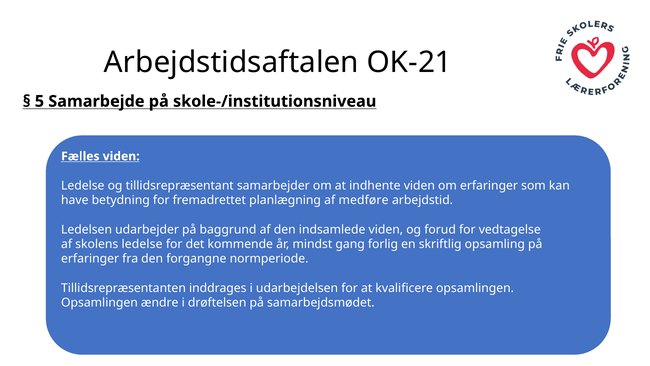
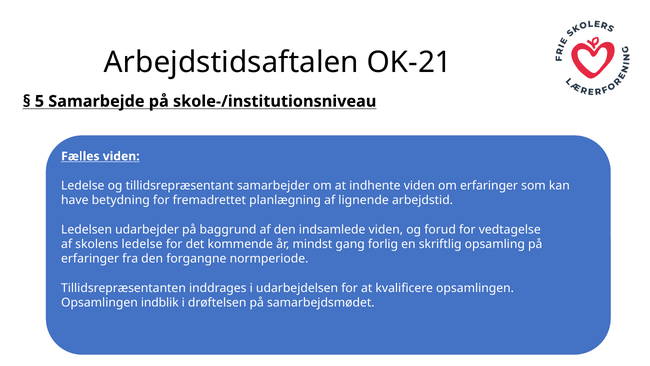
medføre: medføre -> lignende
ændre: ændre -> indblik
